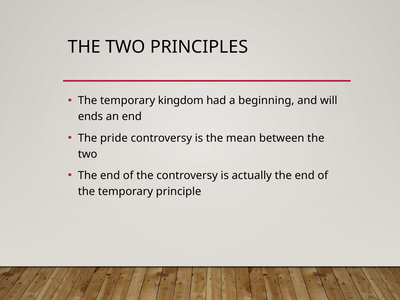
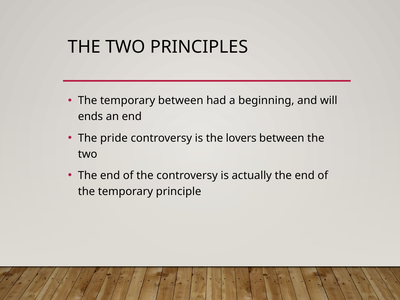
temporary kingdom: kingdom -> between
mean: mean -> lovers
